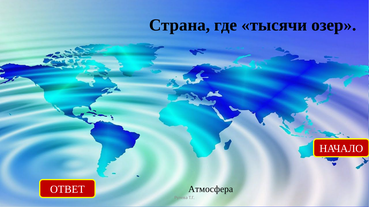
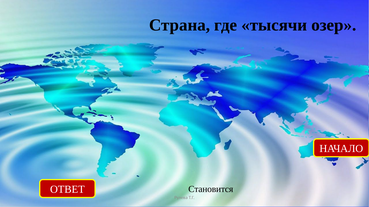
Атмосфера: Атмосфера -> Становится
